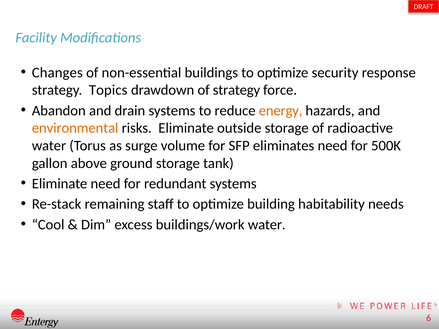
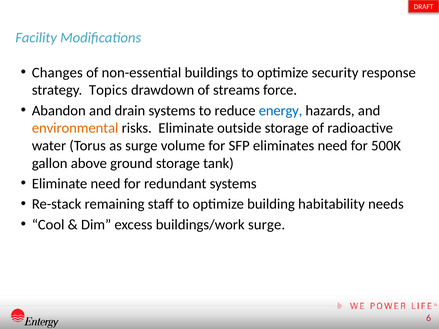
of strategy: strategy -> streams
energy colour: orange -> blue
buildings/work water: water -> surge
